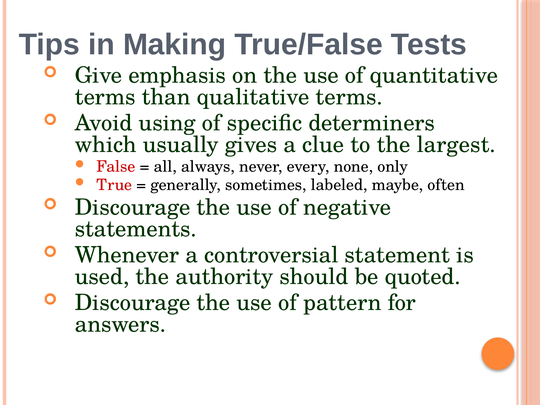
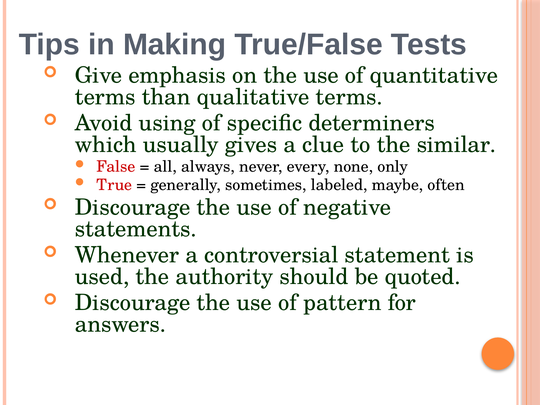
largest: largest -> similar
